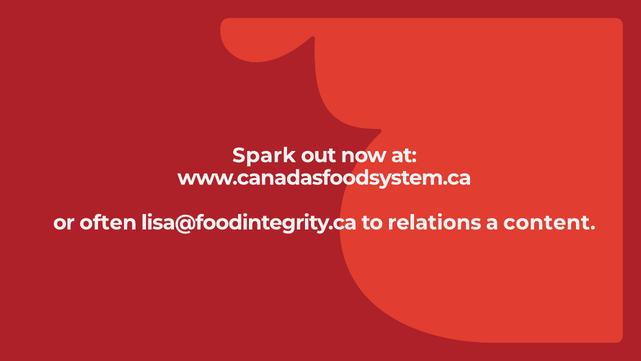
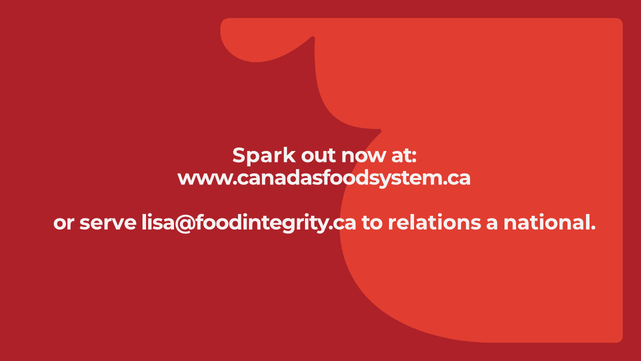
often: often -> serve
content: content -> national
